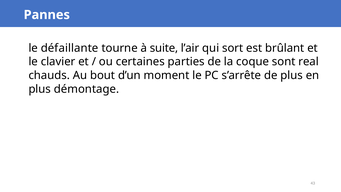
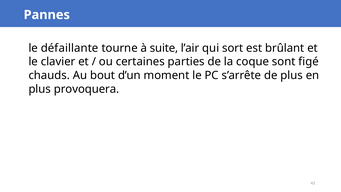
real: real -> figé
démontage: démontage -> provoquera
